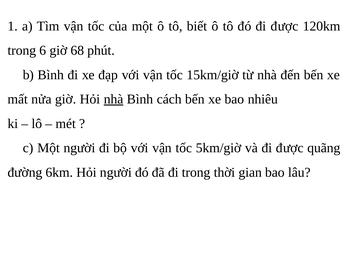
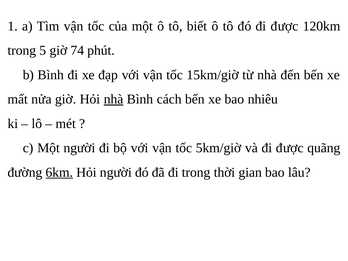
6: 6 -> 5
68: 68 -> 74
6km underline: none -> present
